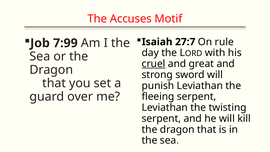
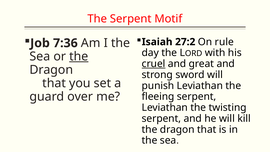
The Accuses: Accuses -> Serpent
27:7: 27:7 -> 27:2
7:99: 7:99 -> 7:36
the at (79, 56) underline: none -> present
